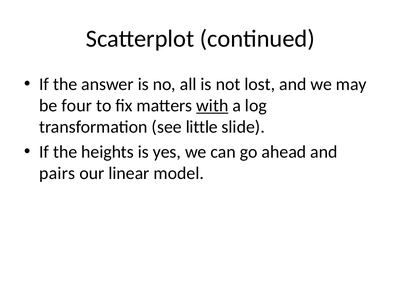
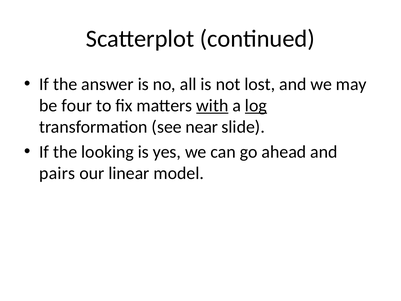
log underline: none -> present
little: little -> near
heights: heights -> looking
